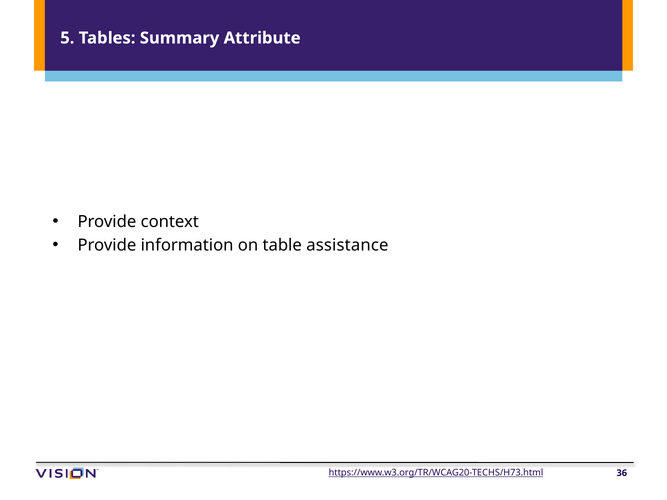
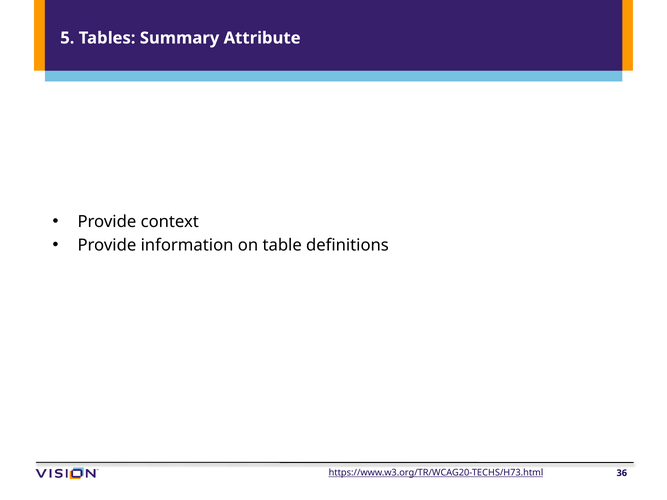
assistance: assistance -> definitions
